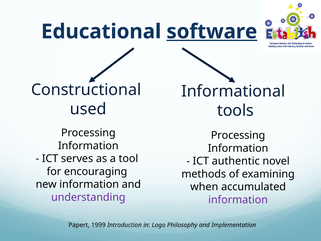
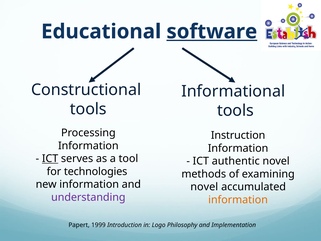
used at (88, 109): used -> tools
Processing at (238, 135): Processing -> Instruction
ICT at (50, 158) underline: none -> present
encouraging: encouraging -> technologies
when at (204, 187): when -> novel
information at (238, 200) colour: purple -> orange
